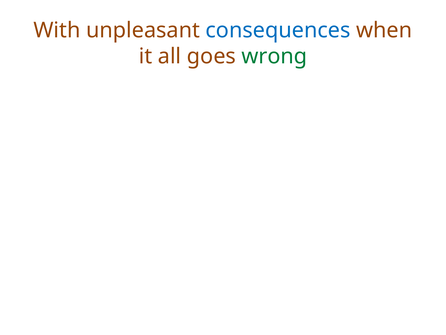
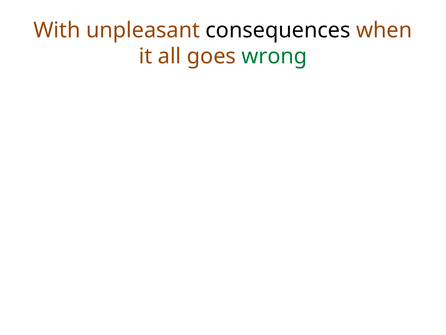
consequences colour: blue -> black
